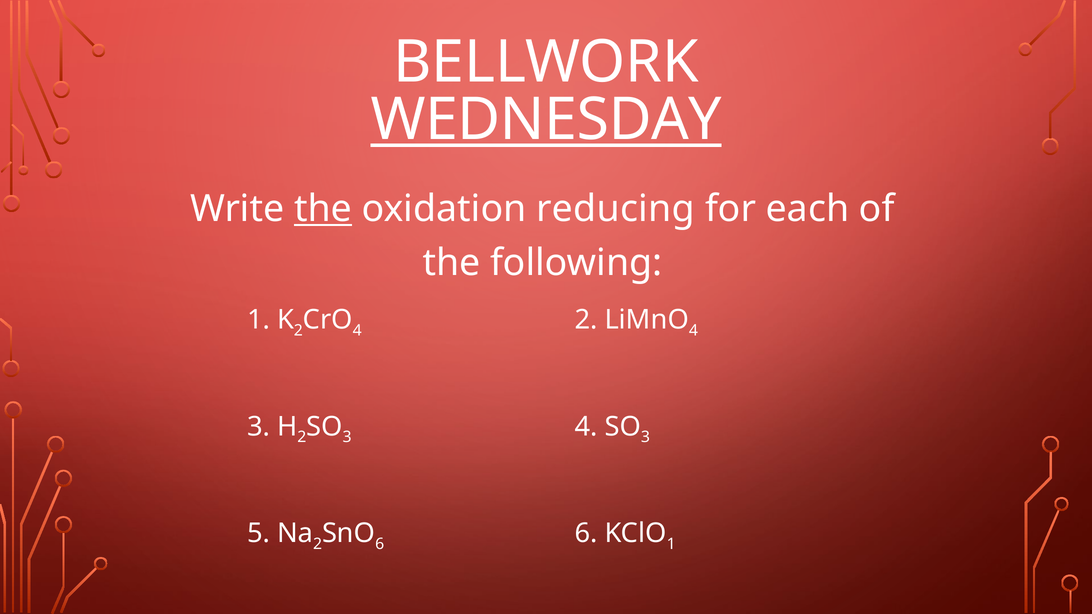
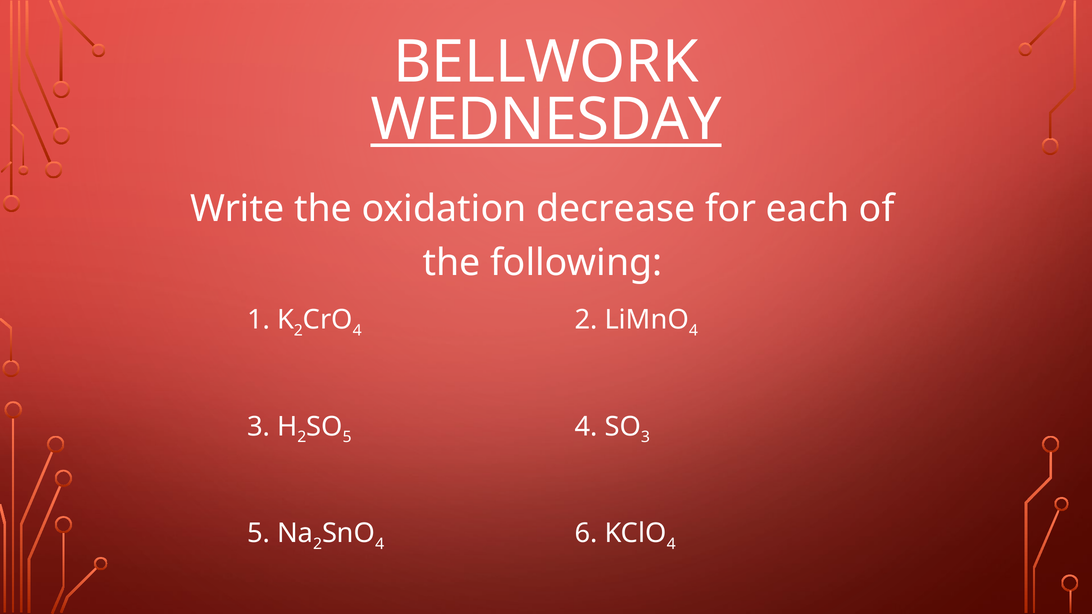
the at (323, 209) underline: present -> none
reducing: reducing -> decrease
3 at (347, 437): 3 -> 5
6 at (380, 544): 6 -> 4
1 at (671, 544): 1 -> 4
